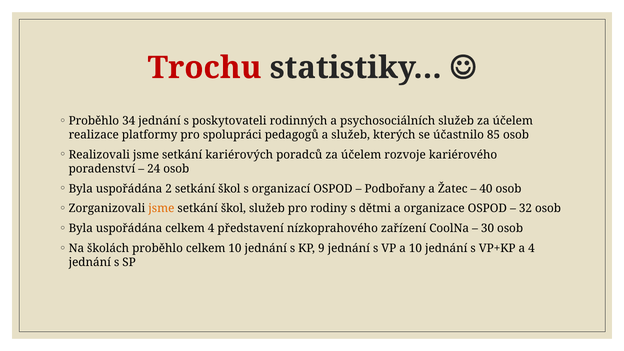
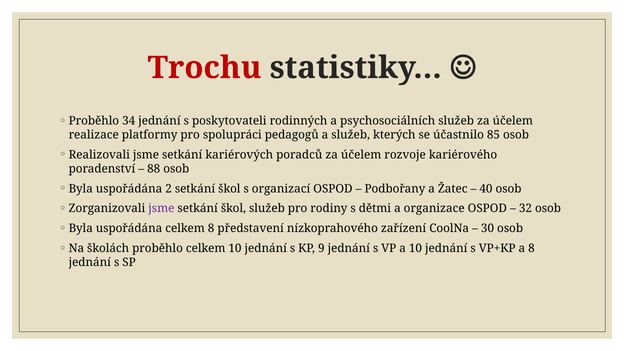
24: 24 -> 88
jsme at (161, 209) colour: orange -> purple
celkem 4: 4 -> 8
a 4: 4 -> 8
